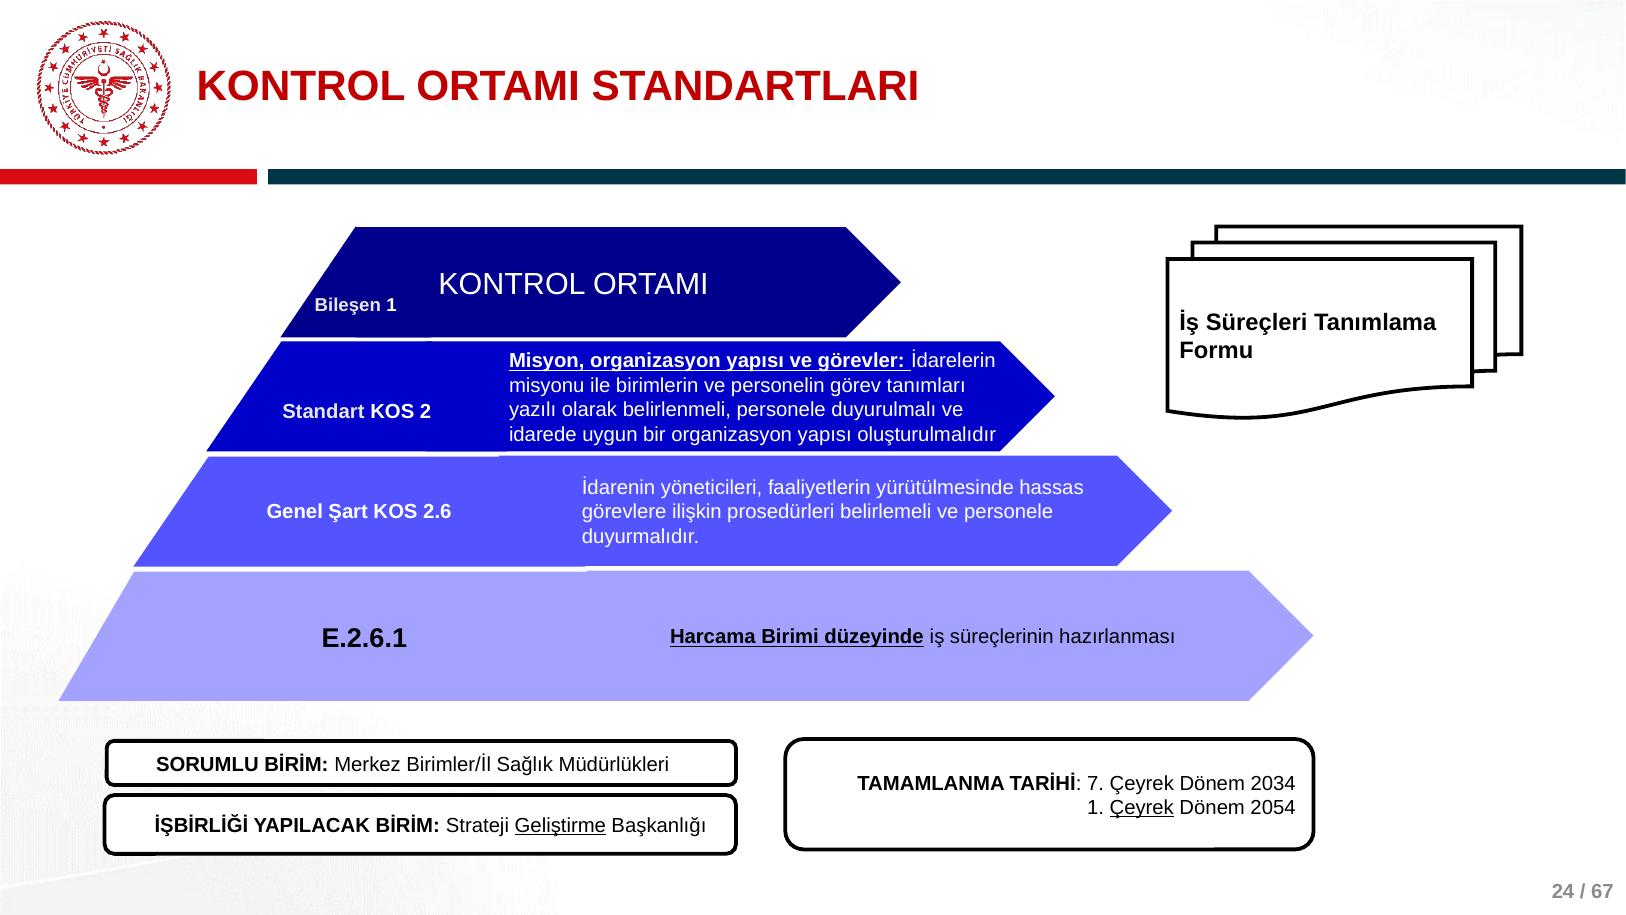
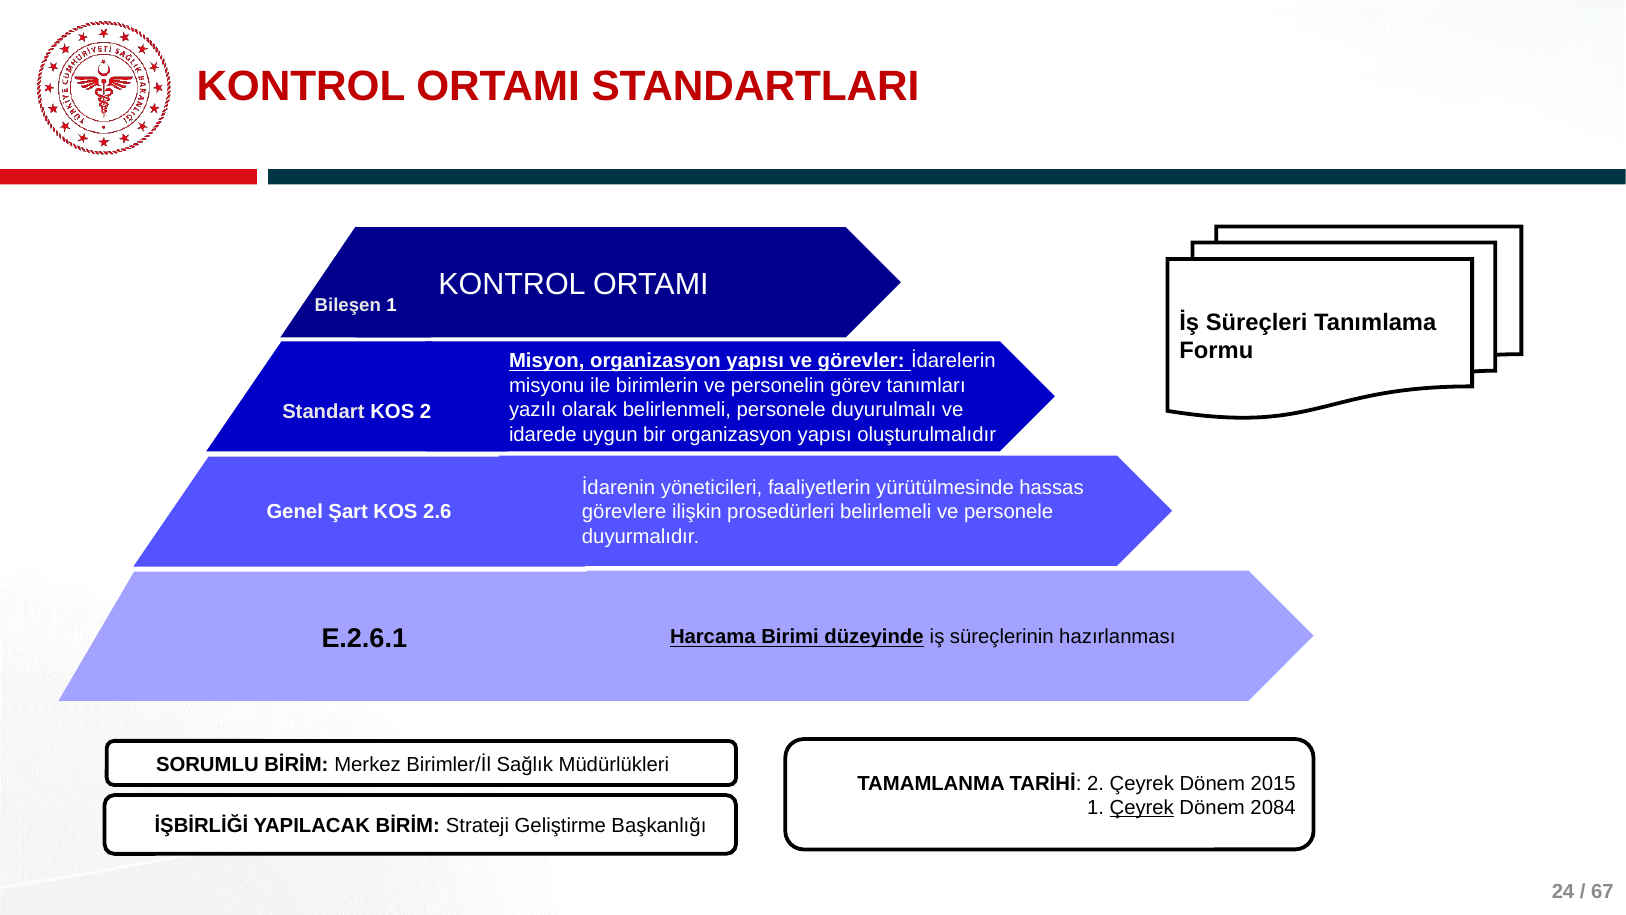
TARİHİ 7: 7 -> 2
2034: 2034 -> 2015
2054: 2054 -> 2084
Geliştirme underline: present -> none
